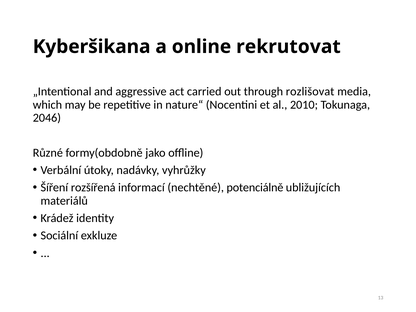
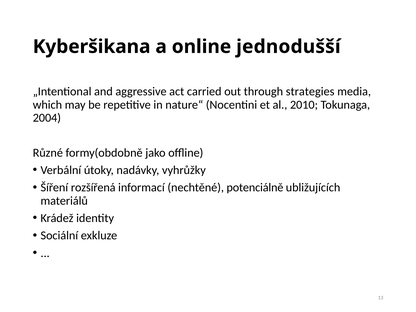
rekrutovat: rekrutovat -> jednodušší
rozlišovat: rozlišovat -> strategies
2046: 2046 -> 2004
